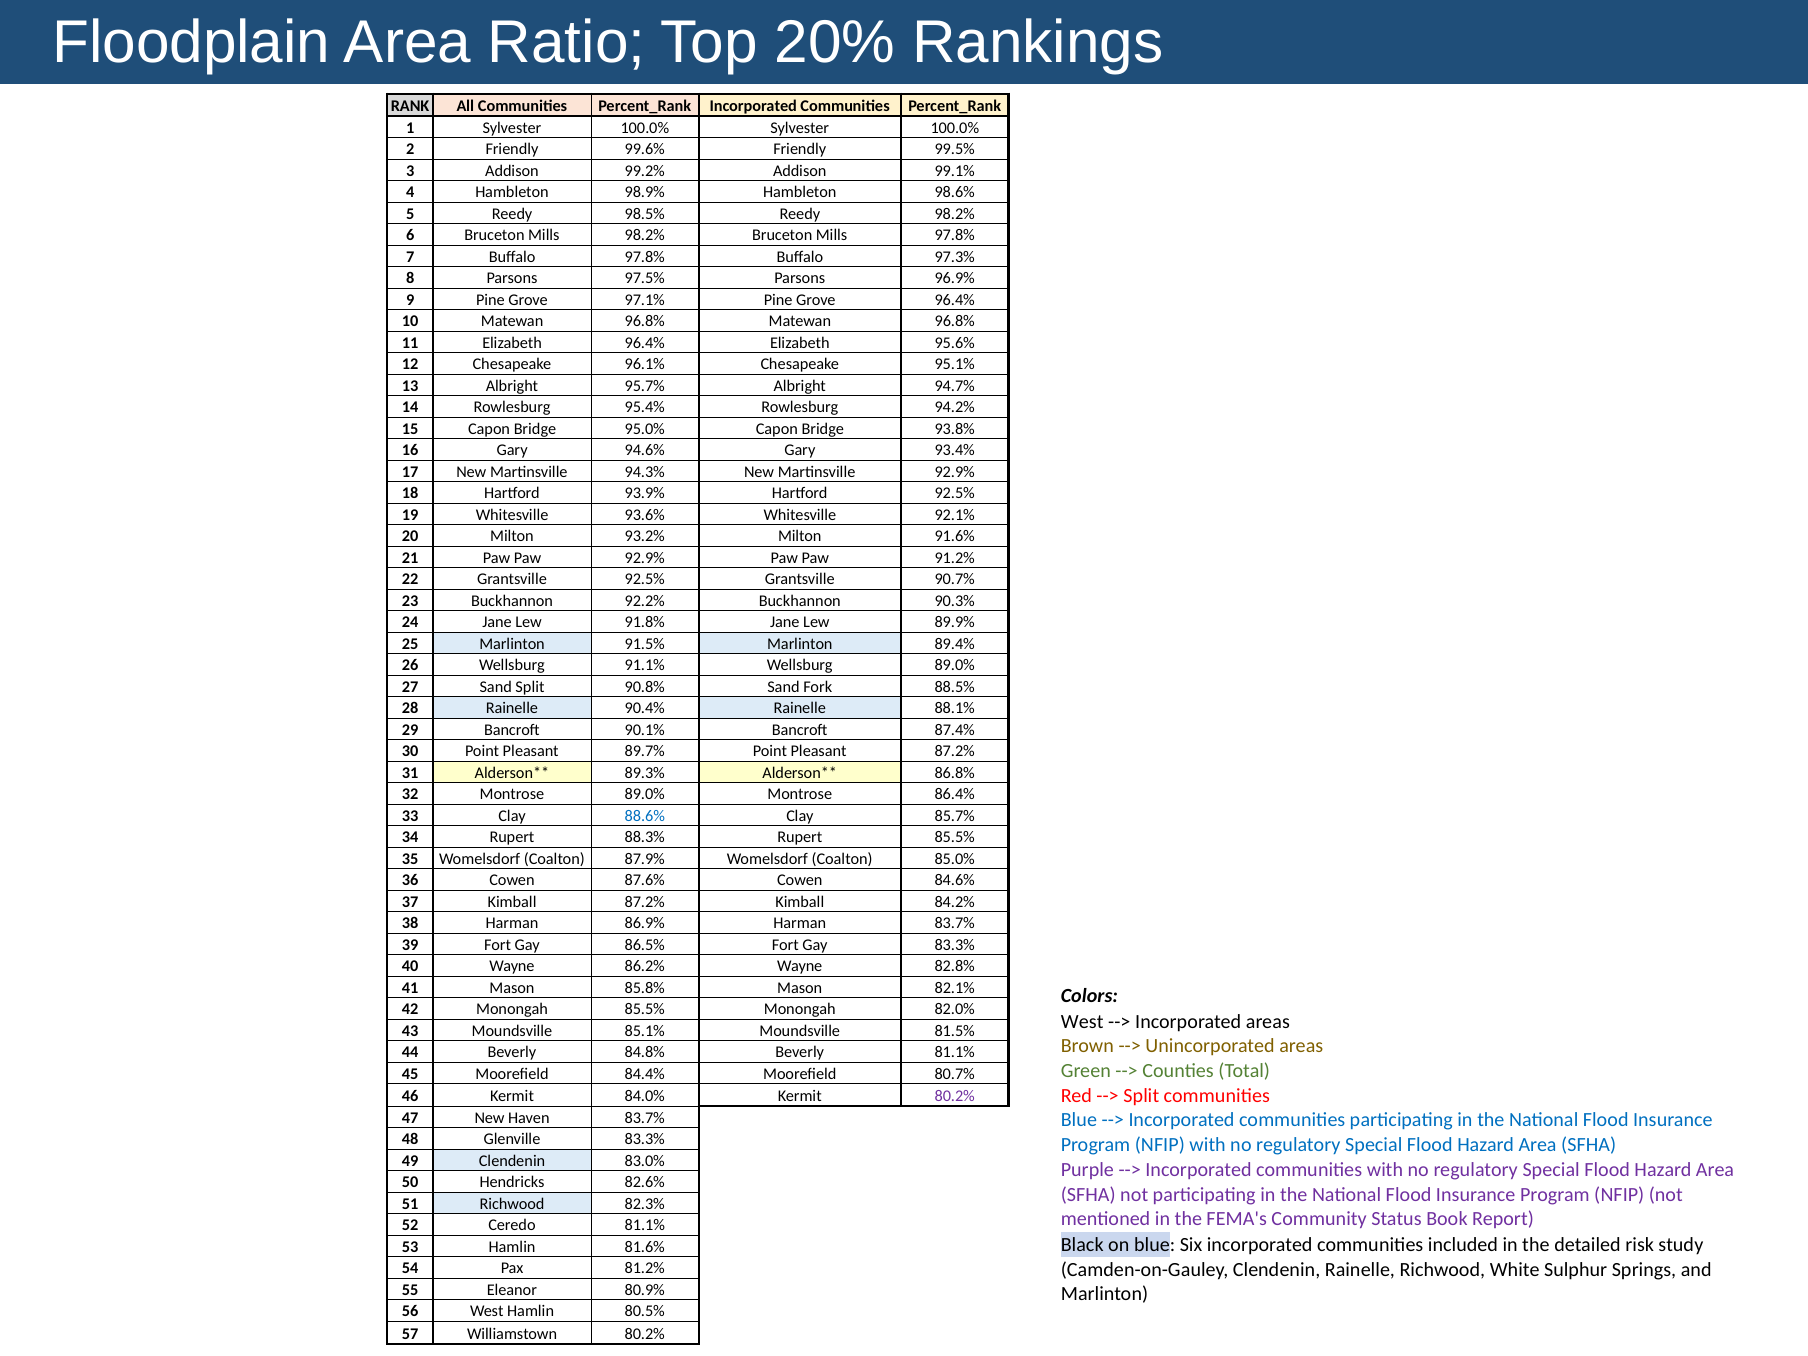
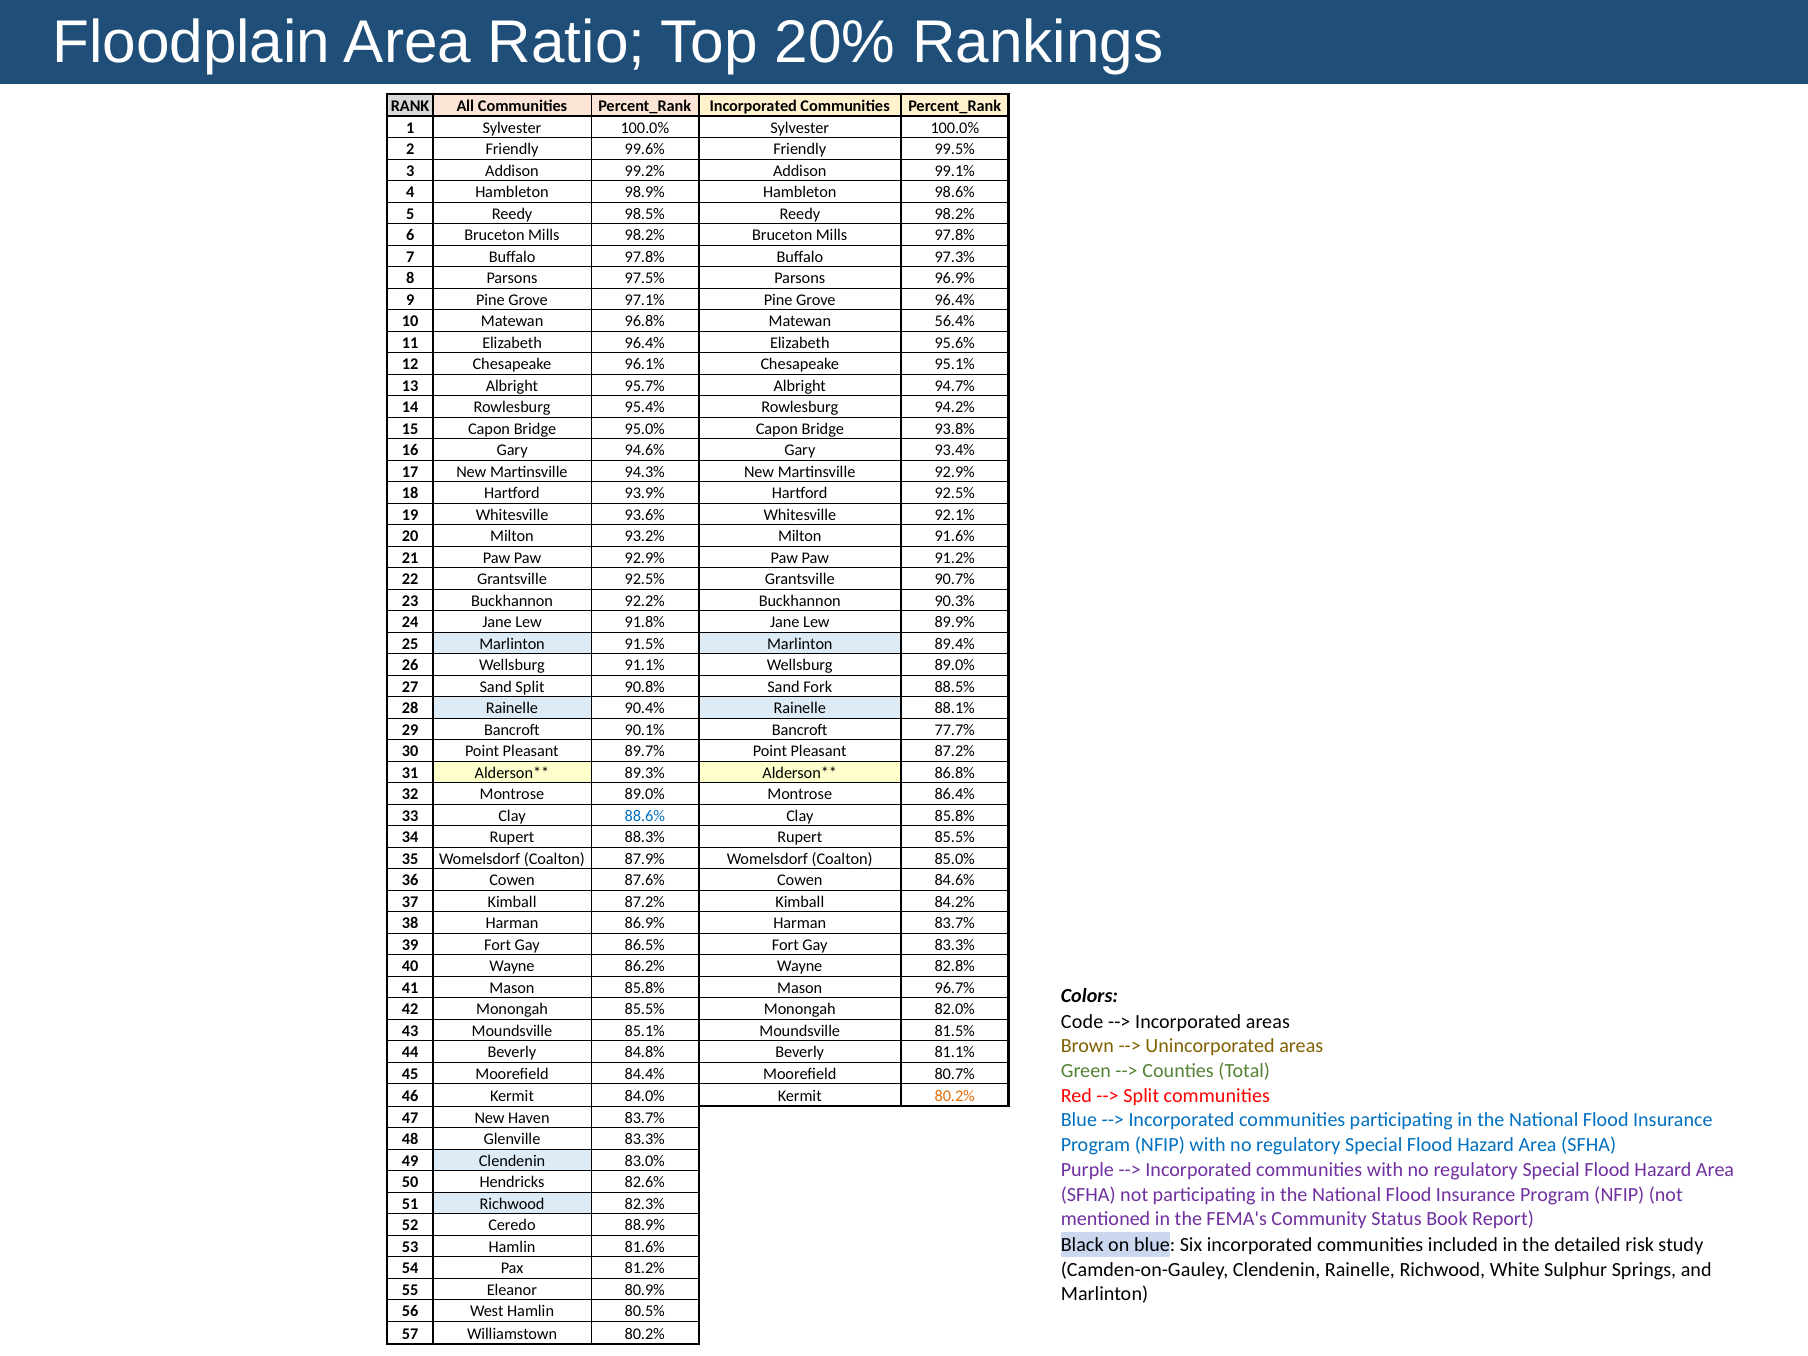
96.8% Matewan 96.8%: 96.8% -> 56.4%
87.4%: 87.4% -> 77.7%
Clay 85.7%: 85.7% -> 85.8%
82.1%: 82.1% -> 96.7%
West at (1082, 1022): West -> Code
80.2% at (955, 1096) colour: purple -> orange
Ceredo 81.1%: 81.1% -> 88.9%
